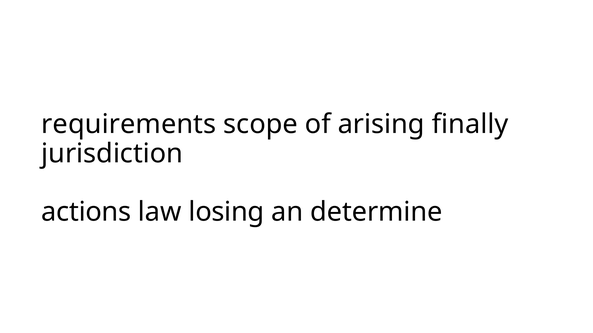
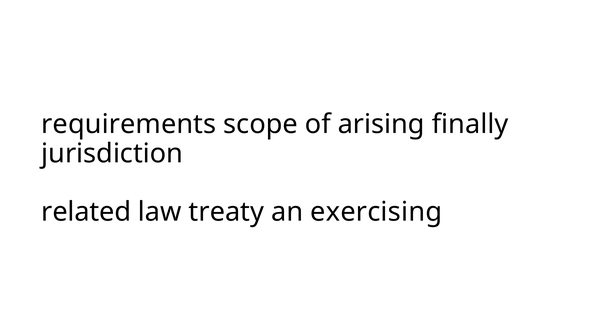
actions: actions -> related
losing: losing -> treaty
determine: determine -> exercising
